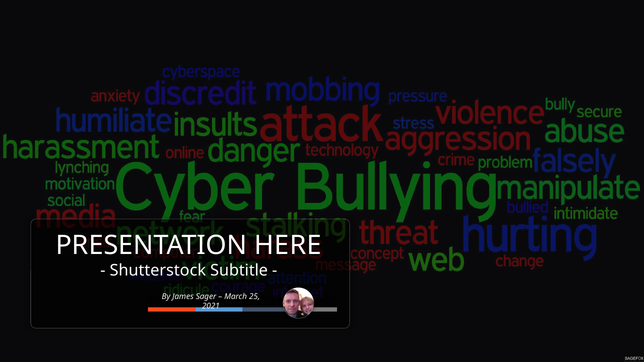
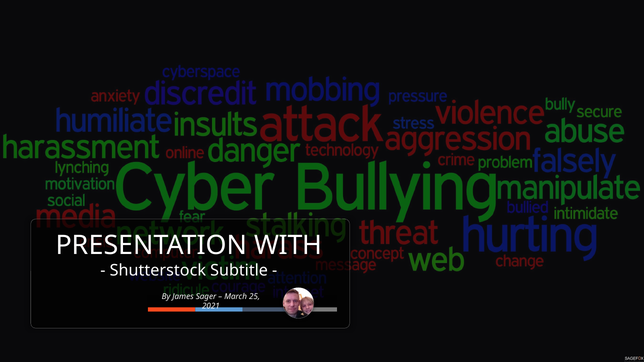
HERE: HERE -> WITH
